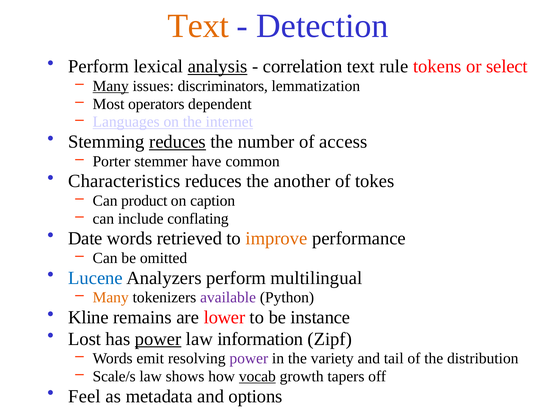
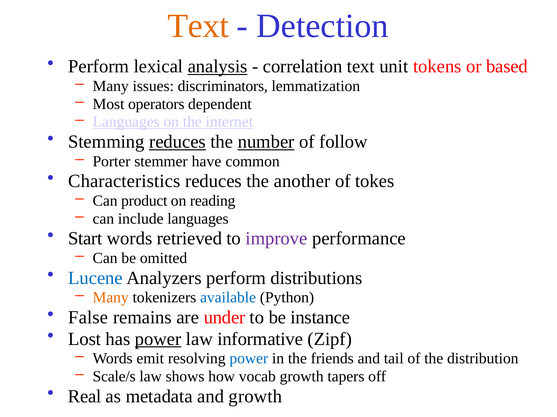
rule: rule -> unit
select: select -> based
Many at (111, 86) underline: present -> none
number underline: none -> present
access: access -> follow
caption: caption -> reading
include conflating: conflating -> languages
Date: Date -> Start
improve colour: orange -> purple
multilingual: multilingual -> distributions
available colour: purple -> blue
Kline: Kline -> False
lower: lower -> under
information: information -> informative
power at (249, 359) colour: purple -> blue
variety: variety -> friends
vocab underline: present -> none
Feel: Feel -> Real
and options: options -> growth
